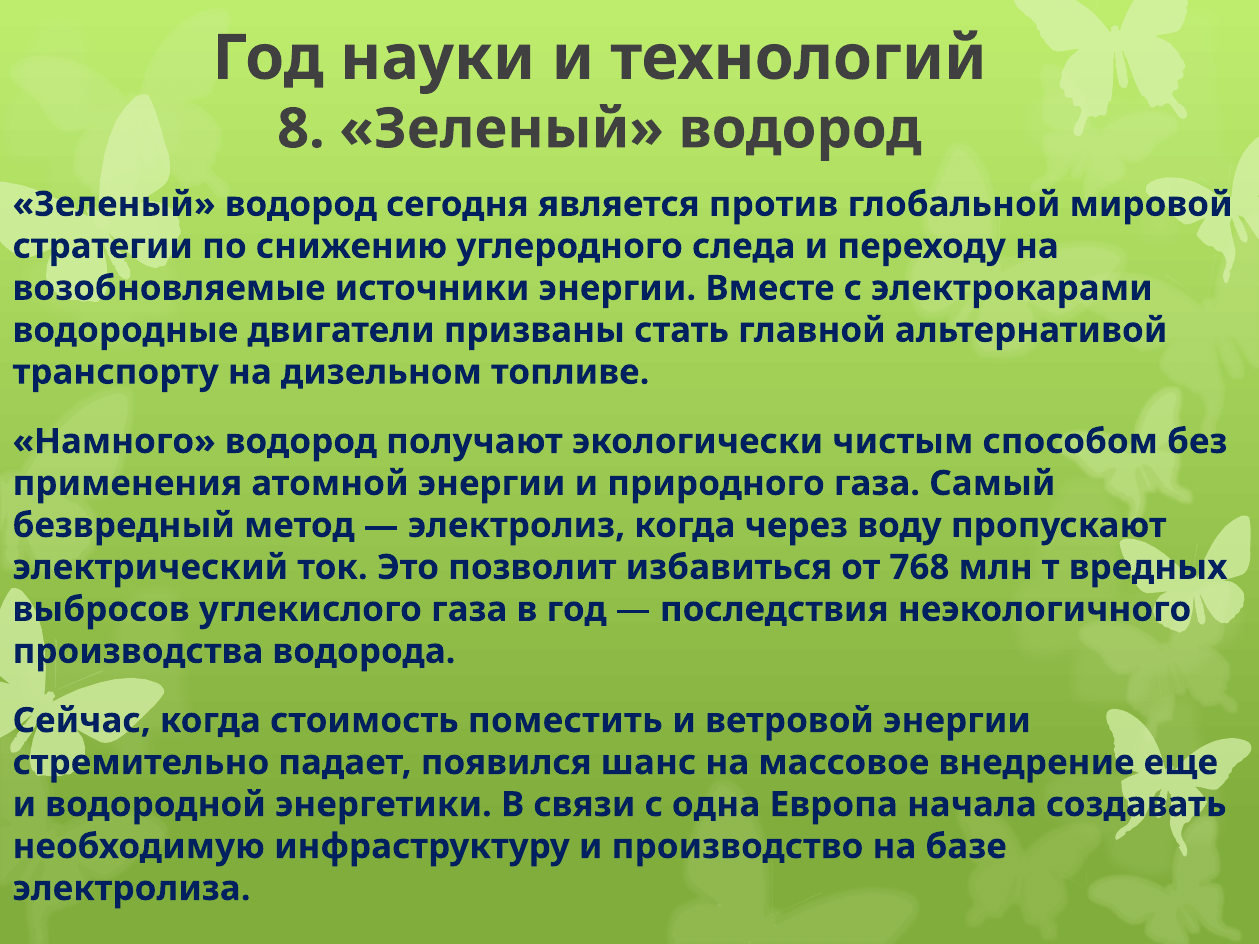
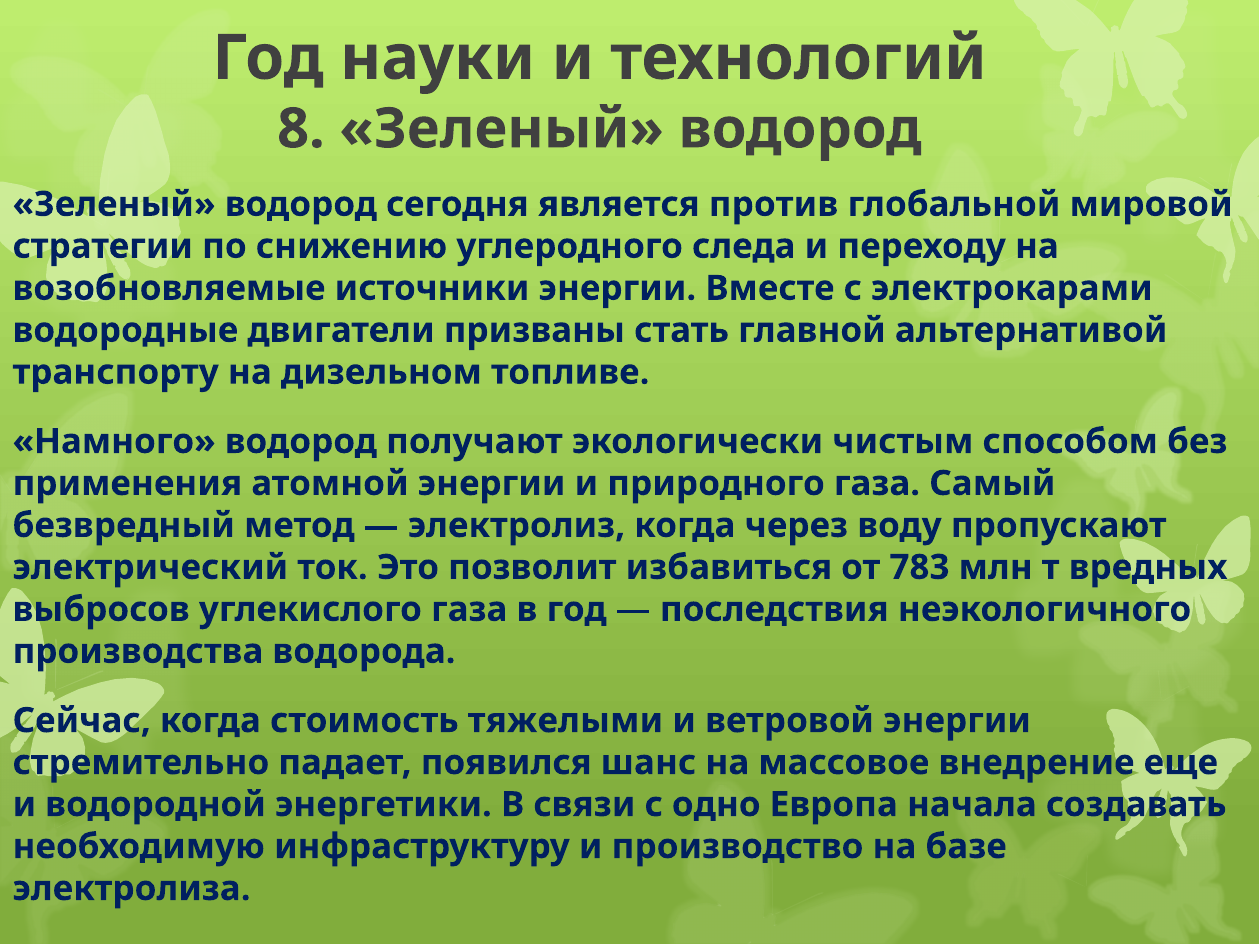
768: 768 -> 783
поместить: поместить -> тяжелыми
одна: одна -> одно
